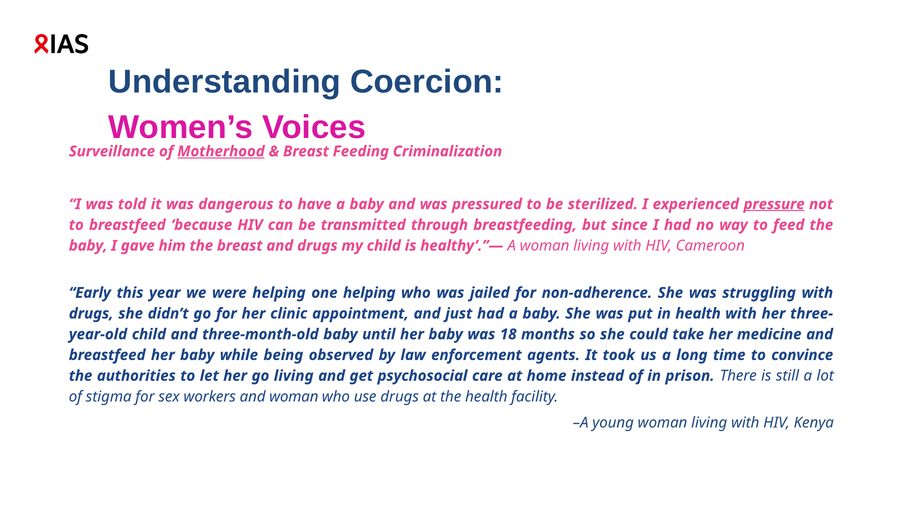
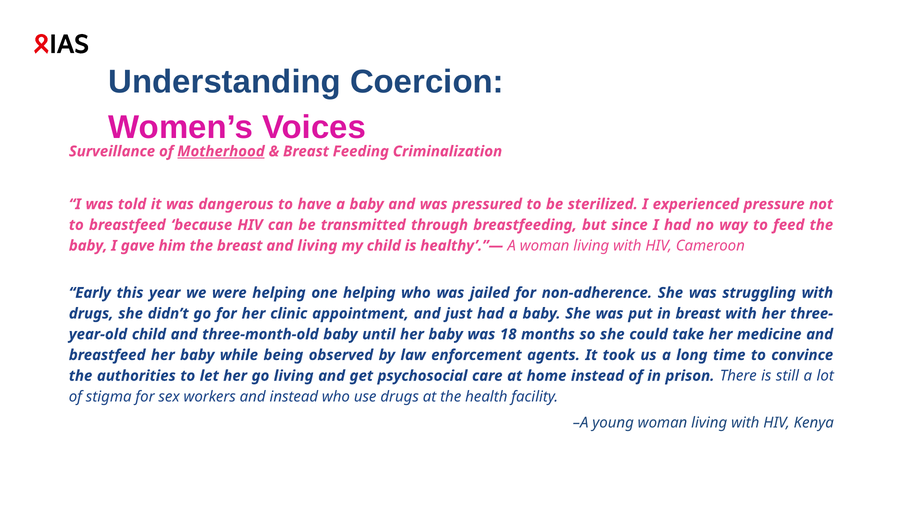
pressure underline: present -> none
and drugs: drugs -> living
in health: health -> breast
and woman: woman -> instead
